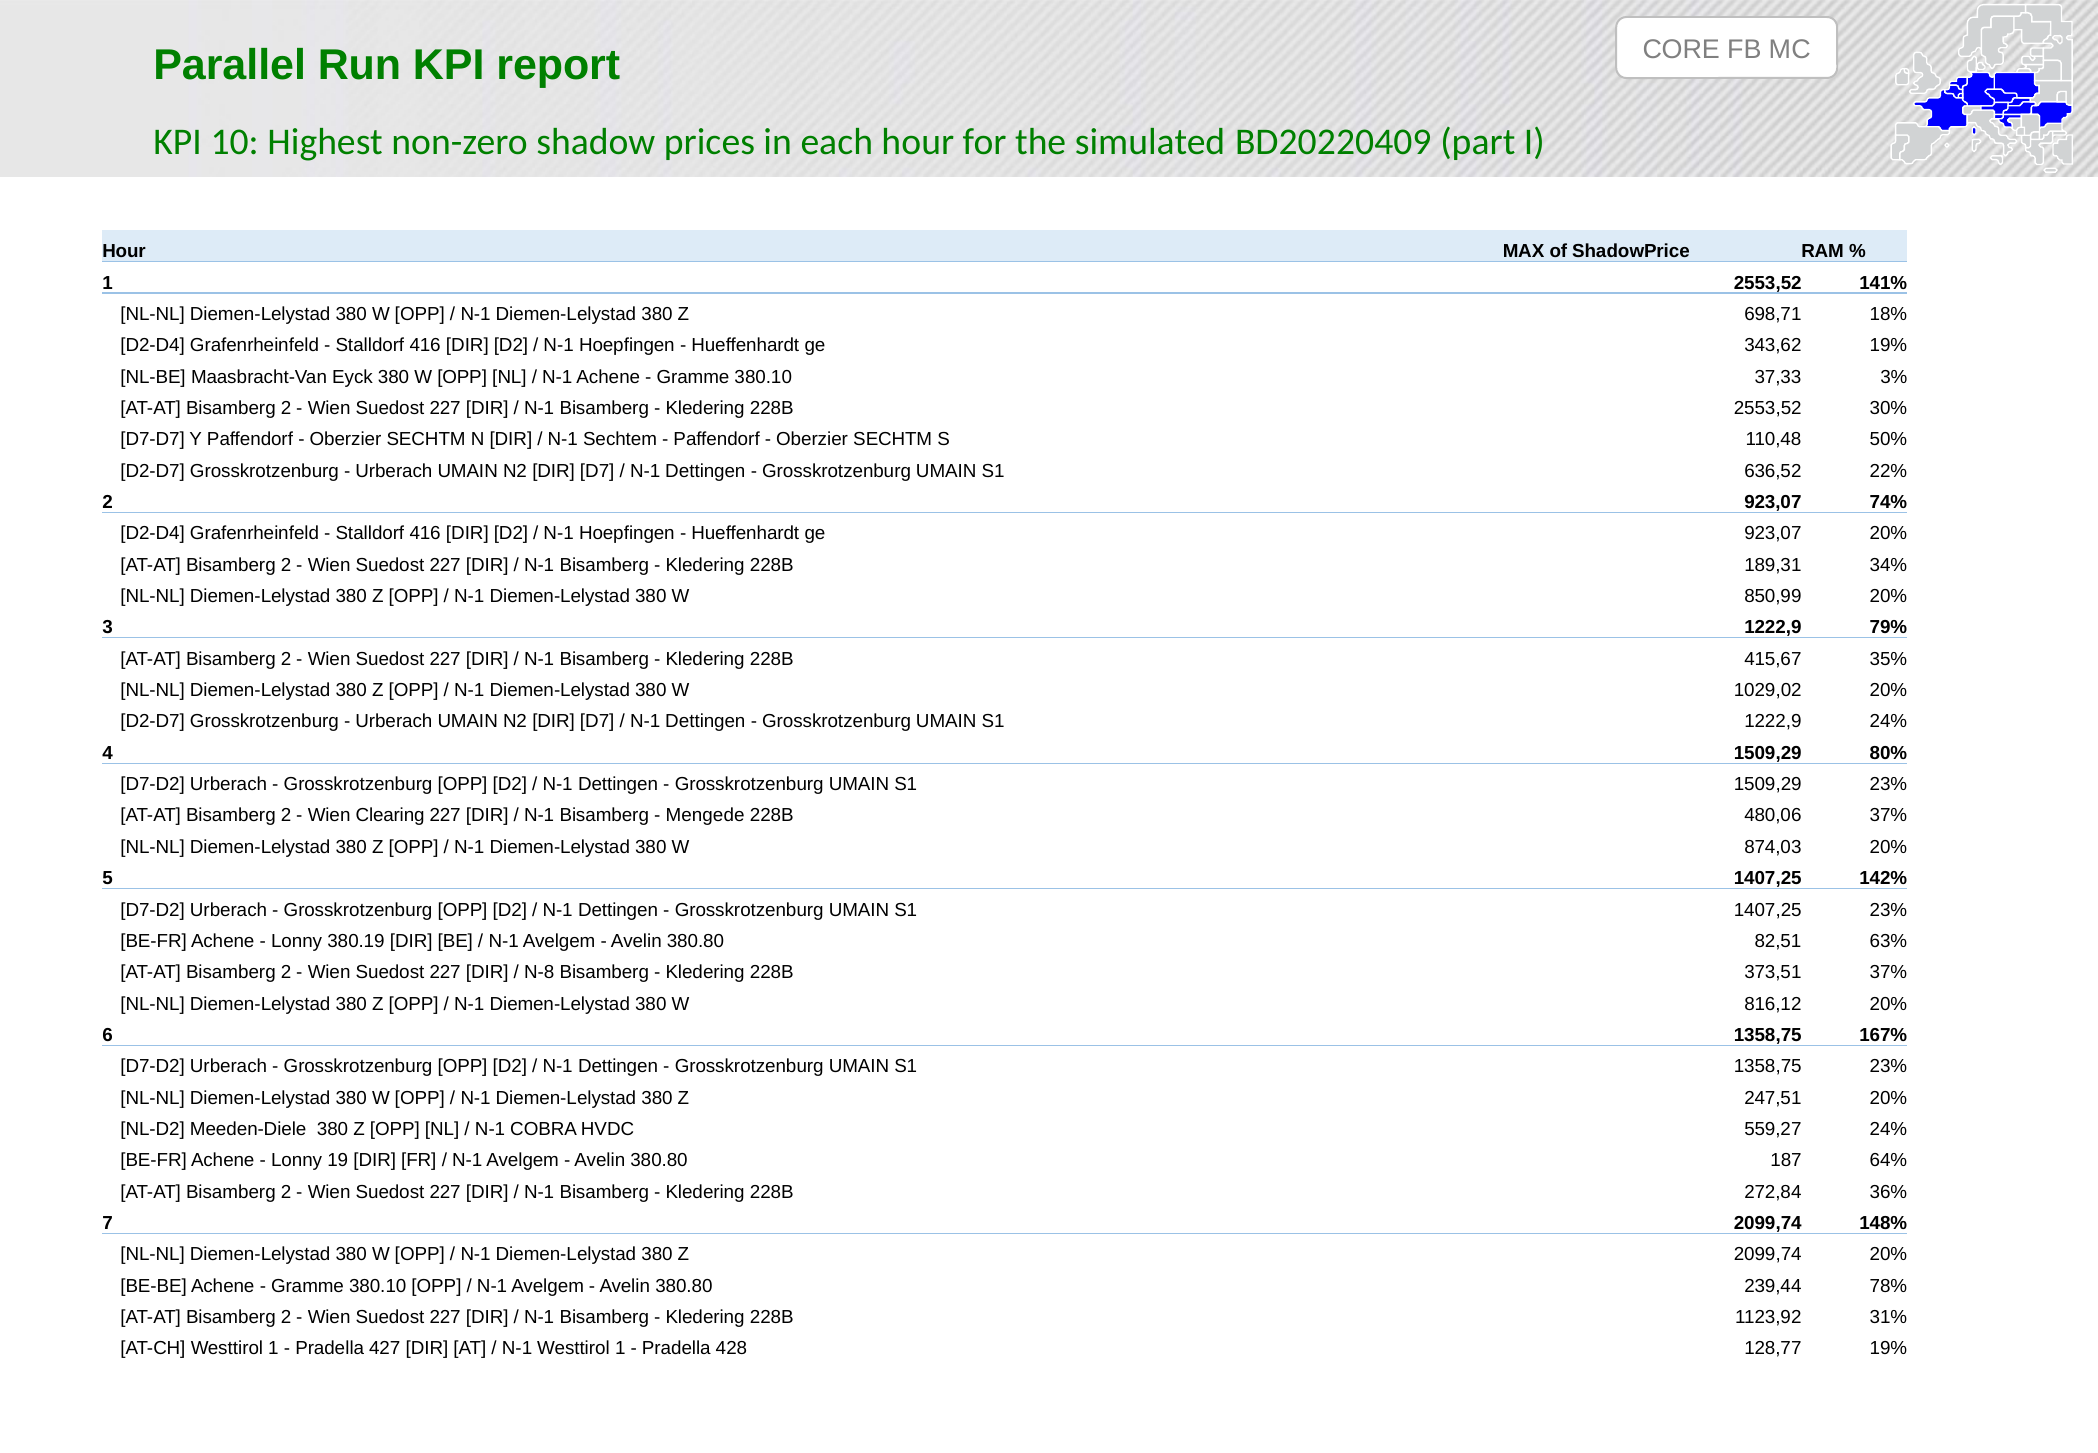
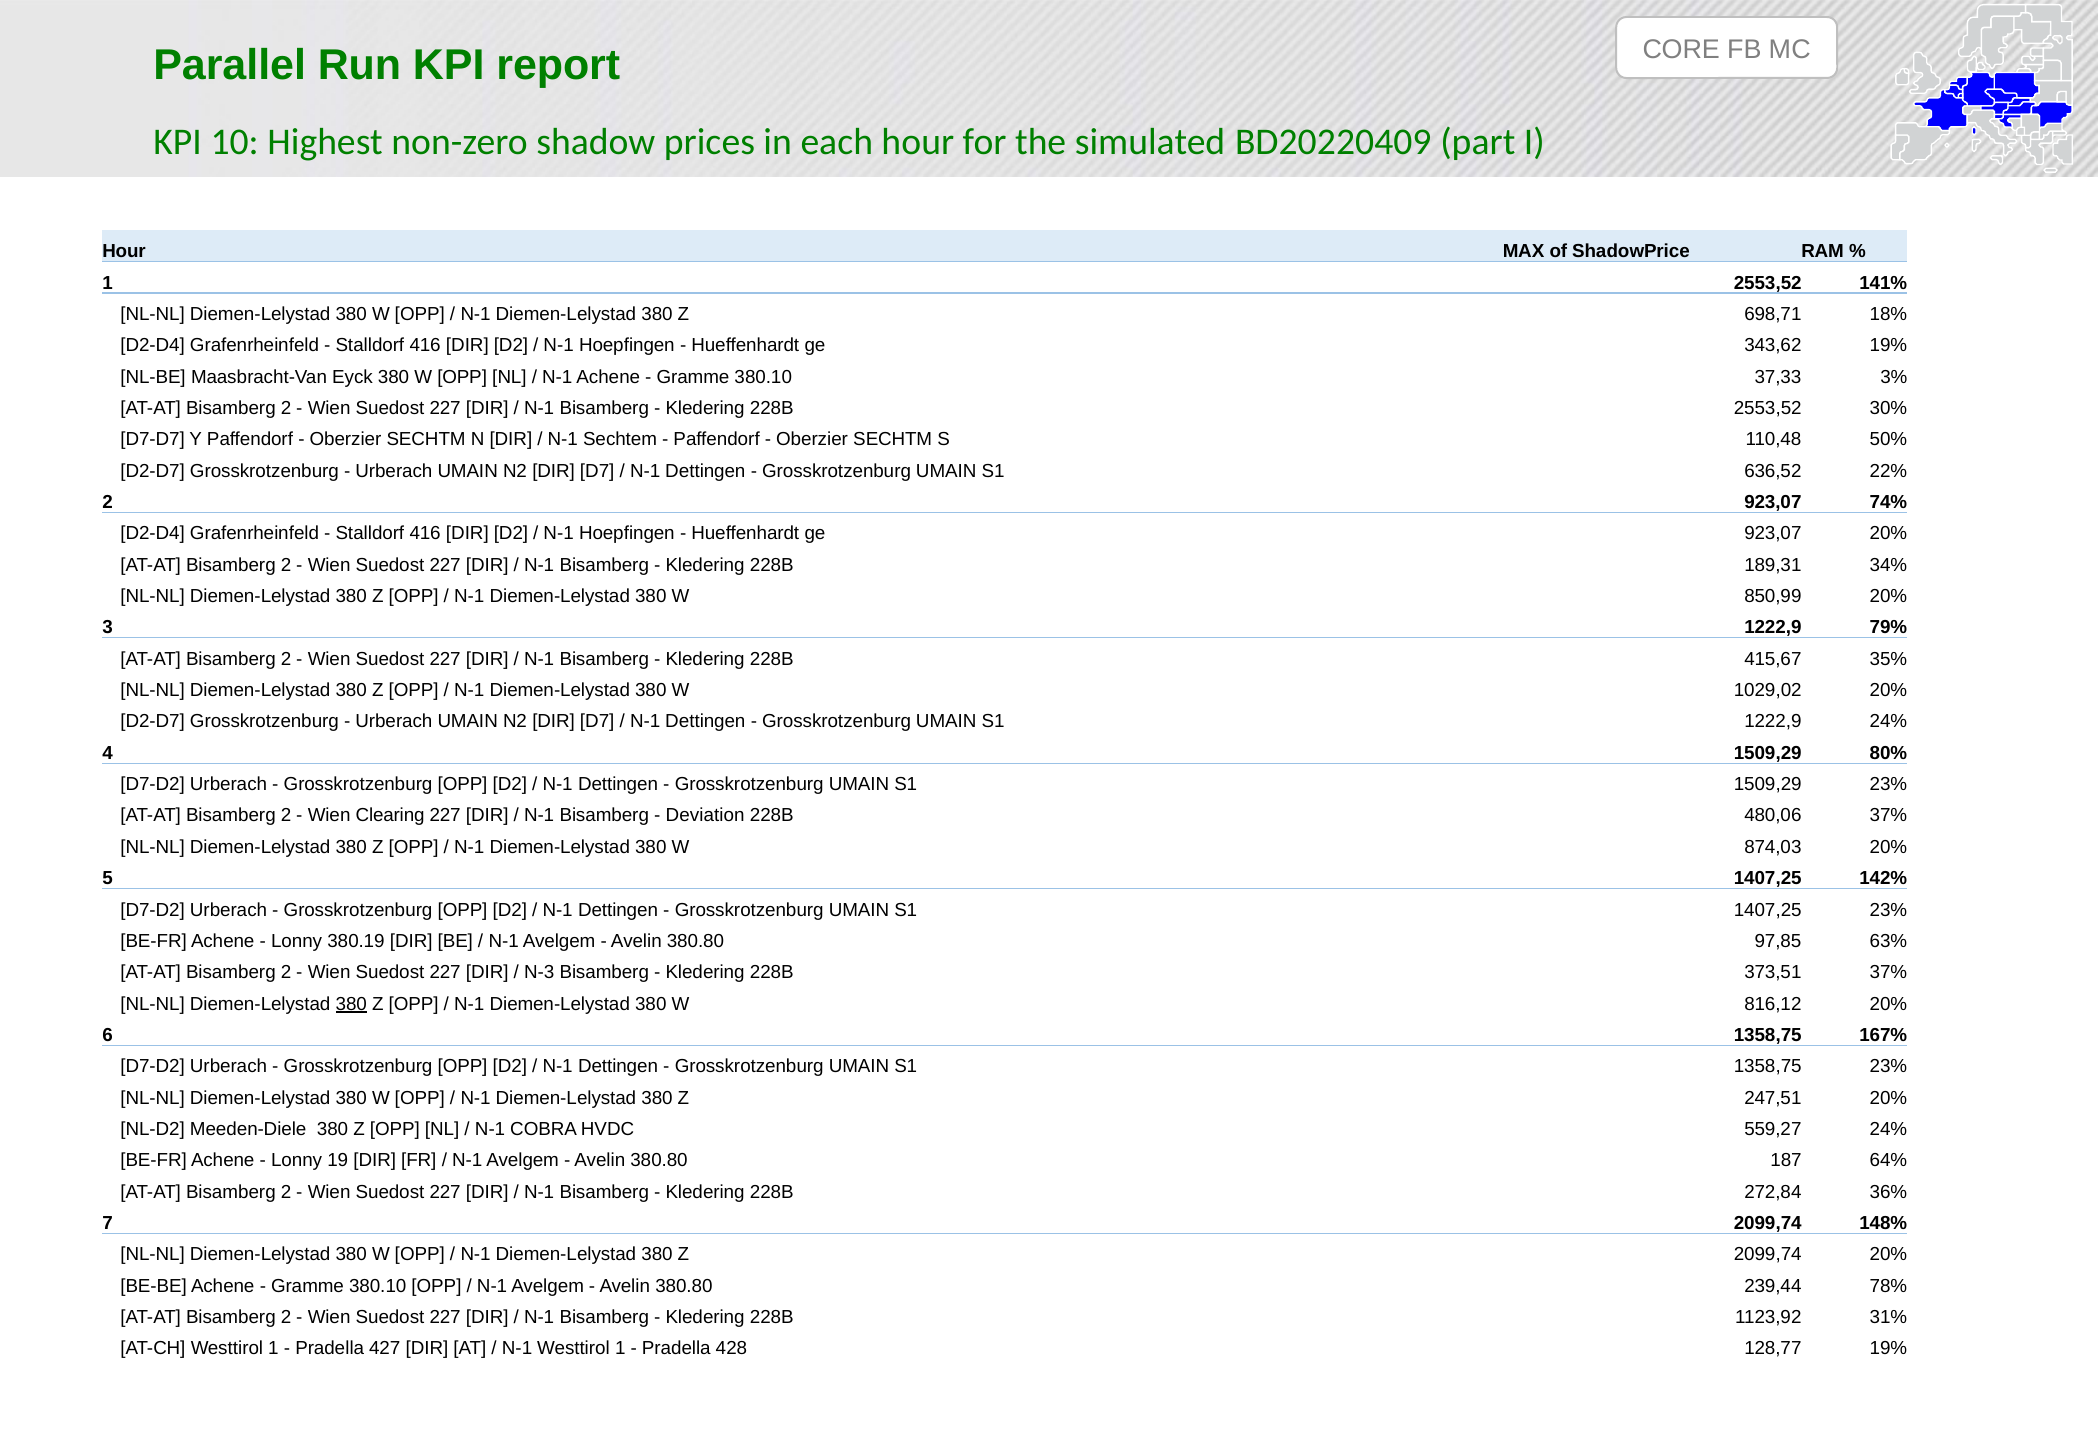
Mengede: Mengede -> Deviation
82,51: 82,51 -> 97,85
N-8: N-8 -> N-3
380 at (351, 1003) underline: none -> present
